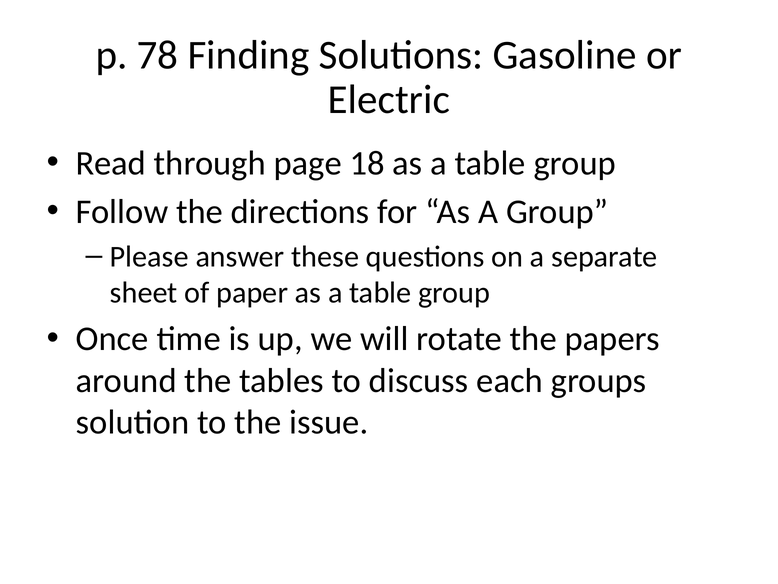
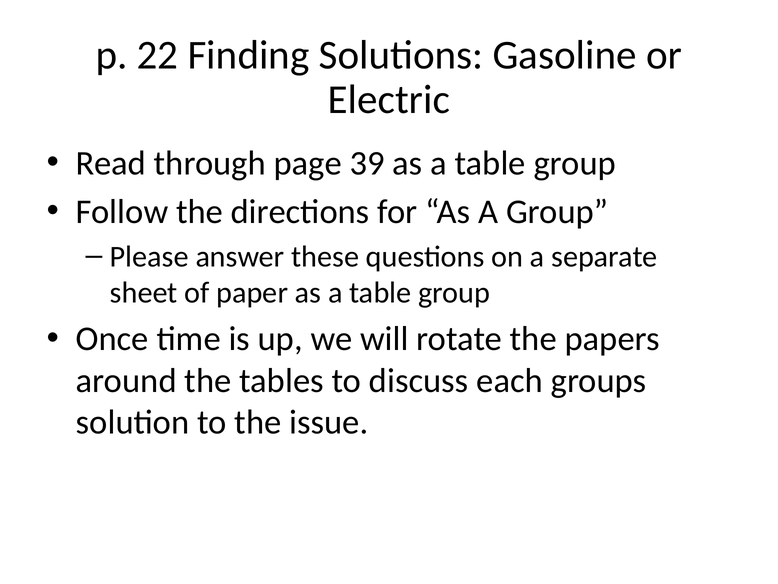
78: 78 -> 22
18: 18 -> 39
